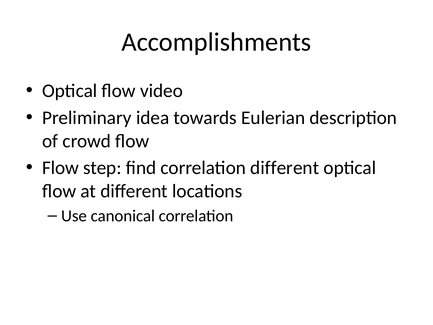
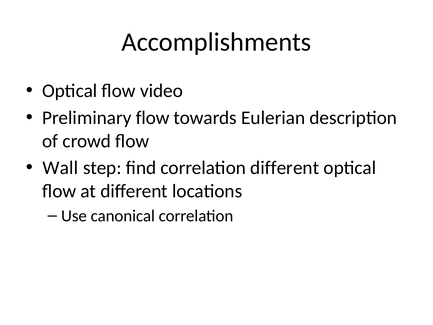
Preliminary idea: idea -> flow
Flow at (61, 168): Flow -> Wall
